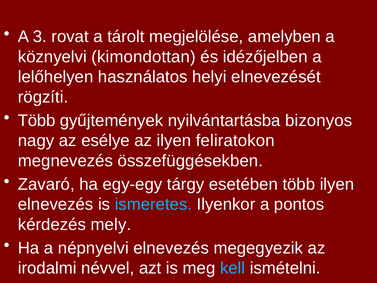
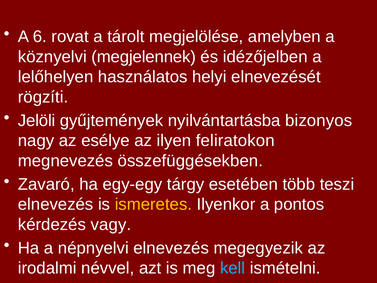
3: 3 -> 6
kimondottan: kimondottan -> megjelennek
Több at (37, 120): Több -> Jelöli
több ilyen: ilyen -> teszi
ismeretes colour: light blue -> yellow
mely: mely -> vagy
